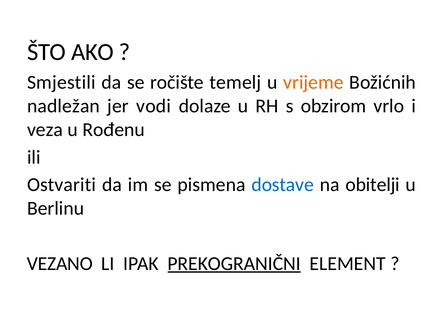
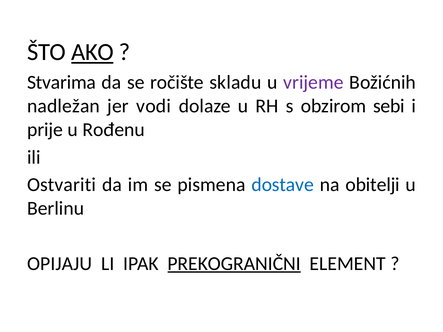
AKO underline: none -> present
Smjestili: Smjestili -> Stvarima
temelj: temelj -> skladu
vrijeme colour: orange -> purple
vrlo: vrlo -> sebi
veza: veza -> prije
VEZANO: VEZANO -> OPIJAJU
